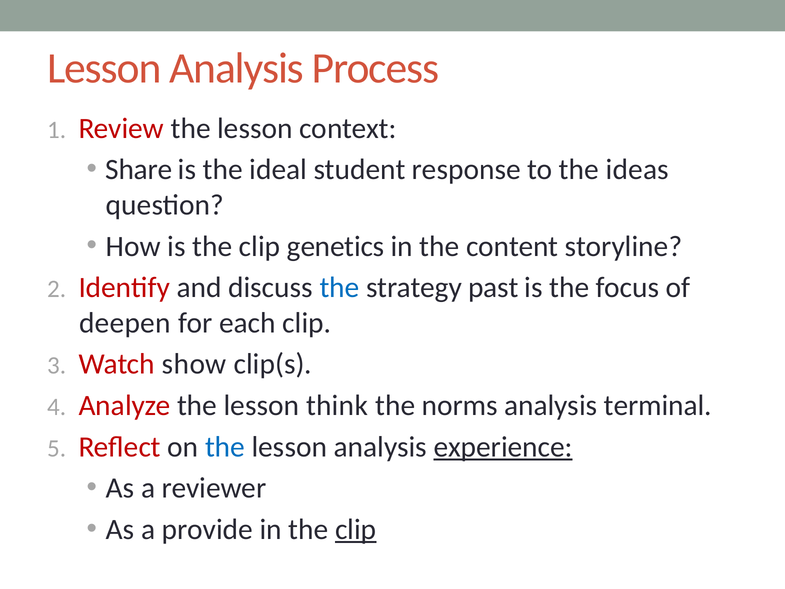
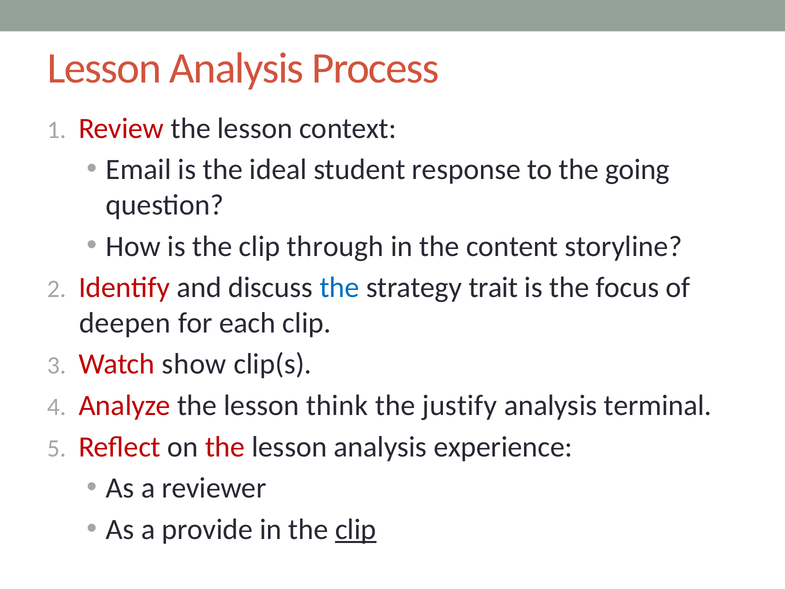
Share: Share -> Email
ideas: ideas -> going
genetics: genetics -> through
past: past -> trait
norms: norms -> justify
the at (225, 447) colour: blue -> red
experience underline: present -> none
